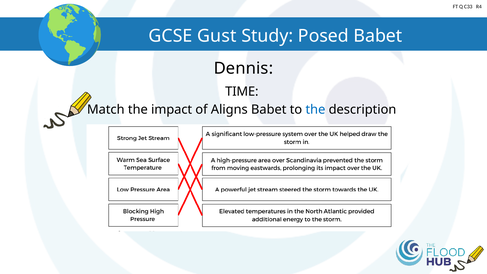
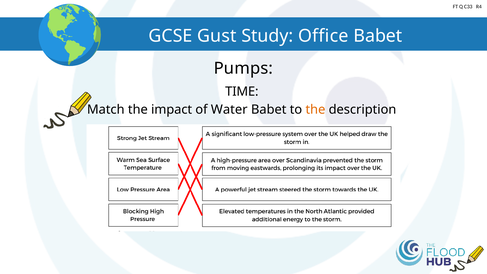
Posed: Posed -> Office
Dennis: Dennis -> Pumps
Aligns: Aligns -> Water
the at (315, 110) colour: blue -> orange
